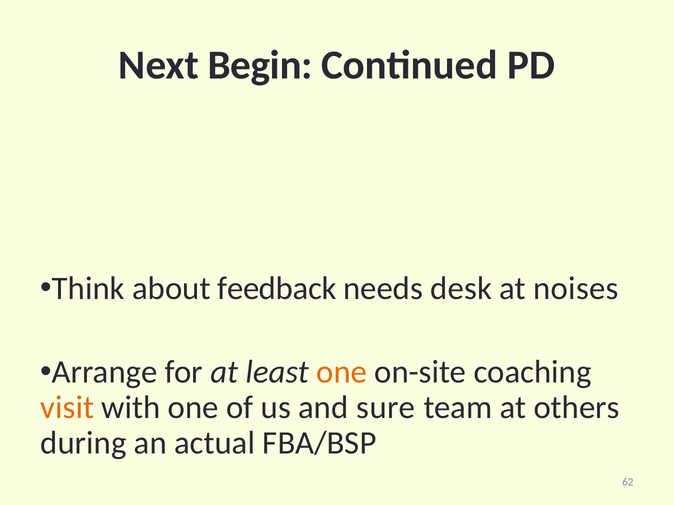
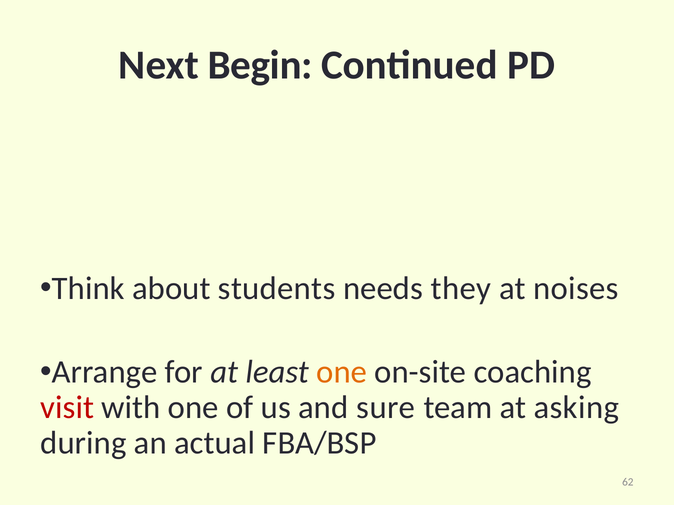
feedback: feedback -> students
desk: desk -> they
visit colour: orange -> red
others: others -> asking
